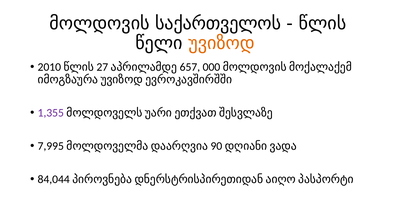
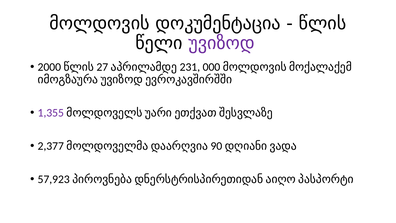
საქართველოს: საქართველოს -> დოკუმენტაცია
უვიზოდ colour: orange -> purple
2010: 2010 -> 2000
657: 657 -> 231
7,995: 7,995 -> 2,377
84,044: 84,044 -> 57,923
